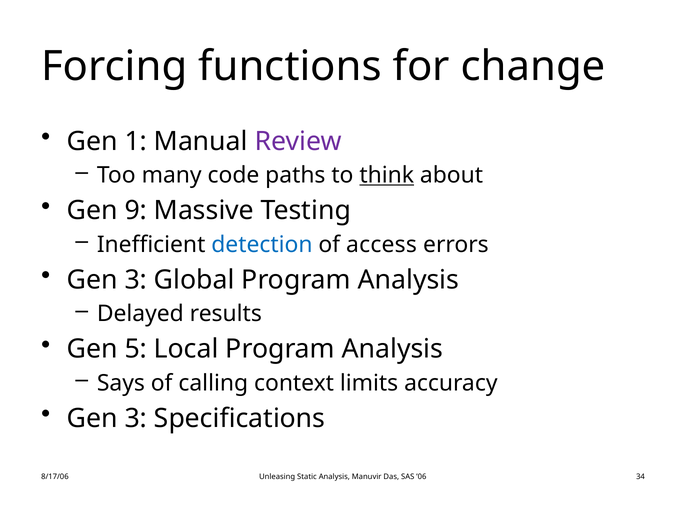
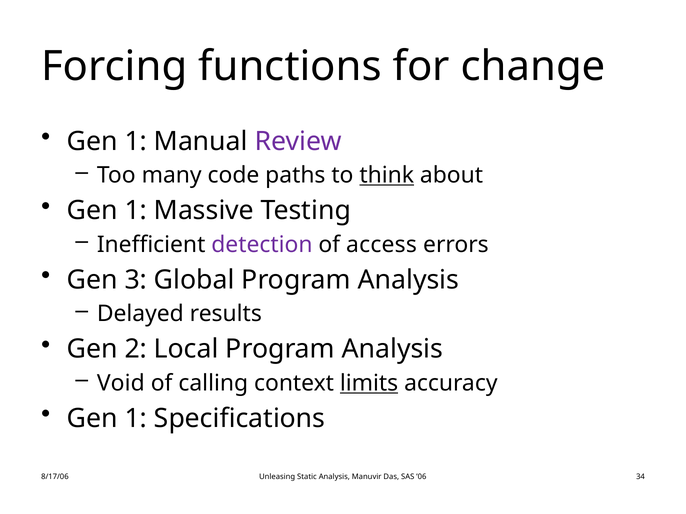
9 at (136, 211): 9 -> 1
detection colour: blue -> purple
5: 5 -> 2
Says: Says -> Void
limits underline: none -> present
3 at (136, 419): 3 -> 1
